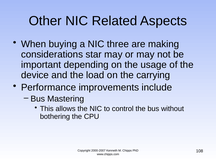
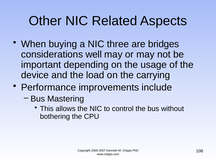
making: making -> bridges
star: star -> well
